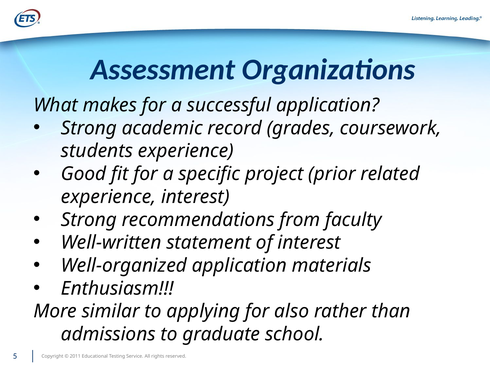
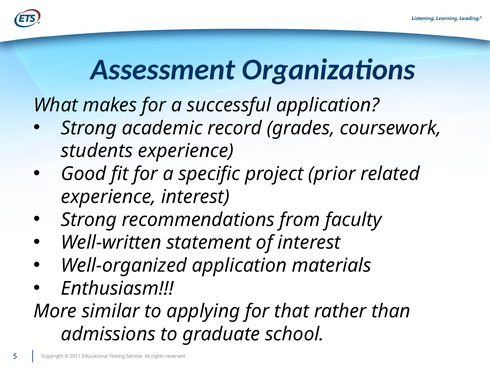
also: also -> that
